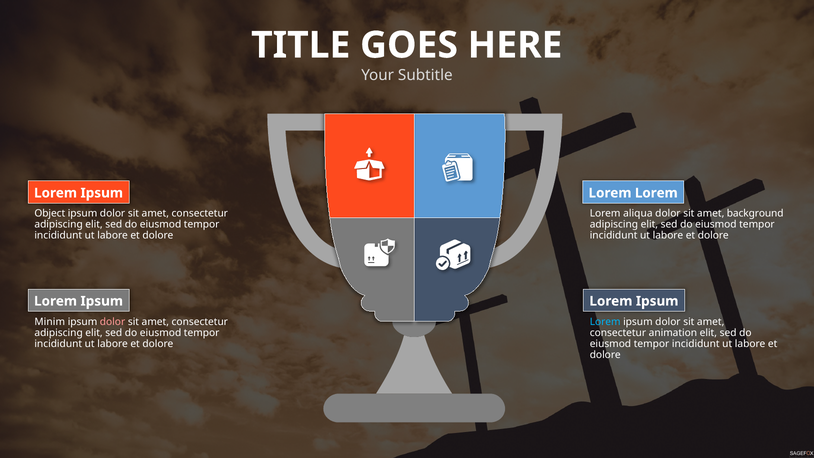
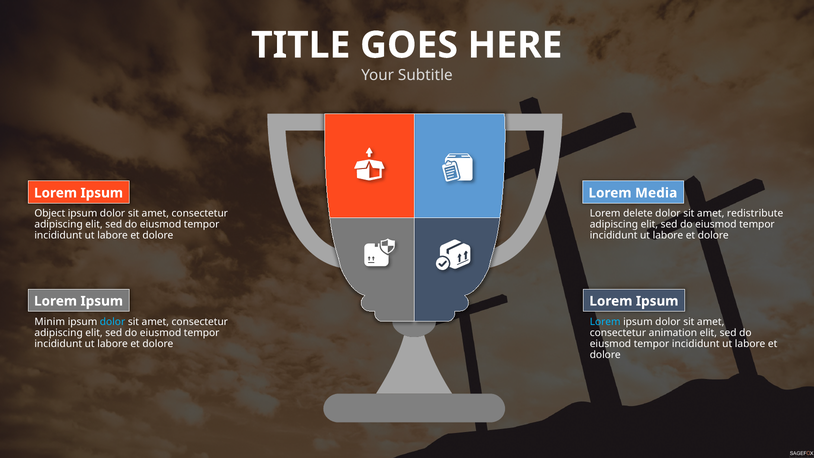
Lorem Lorem: Lorem -> Media
aliqua: aliqua -> delete
background: background -> redistribute
dolor at (113, 322) colour: pink -> light blue
